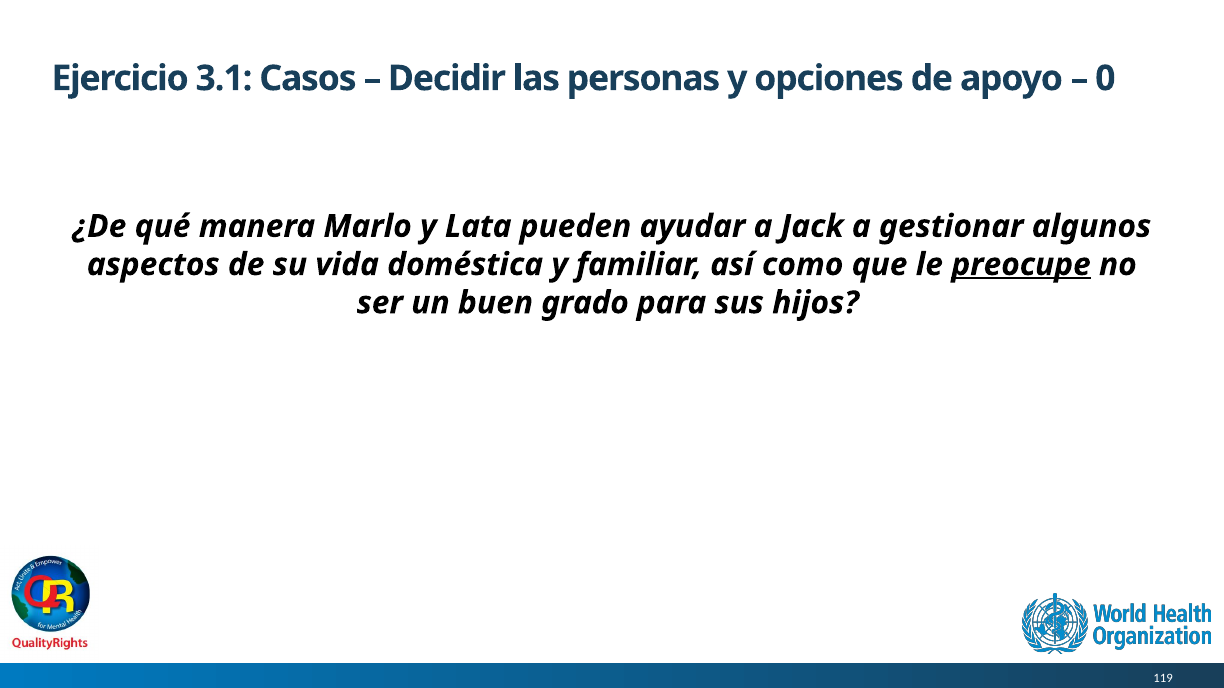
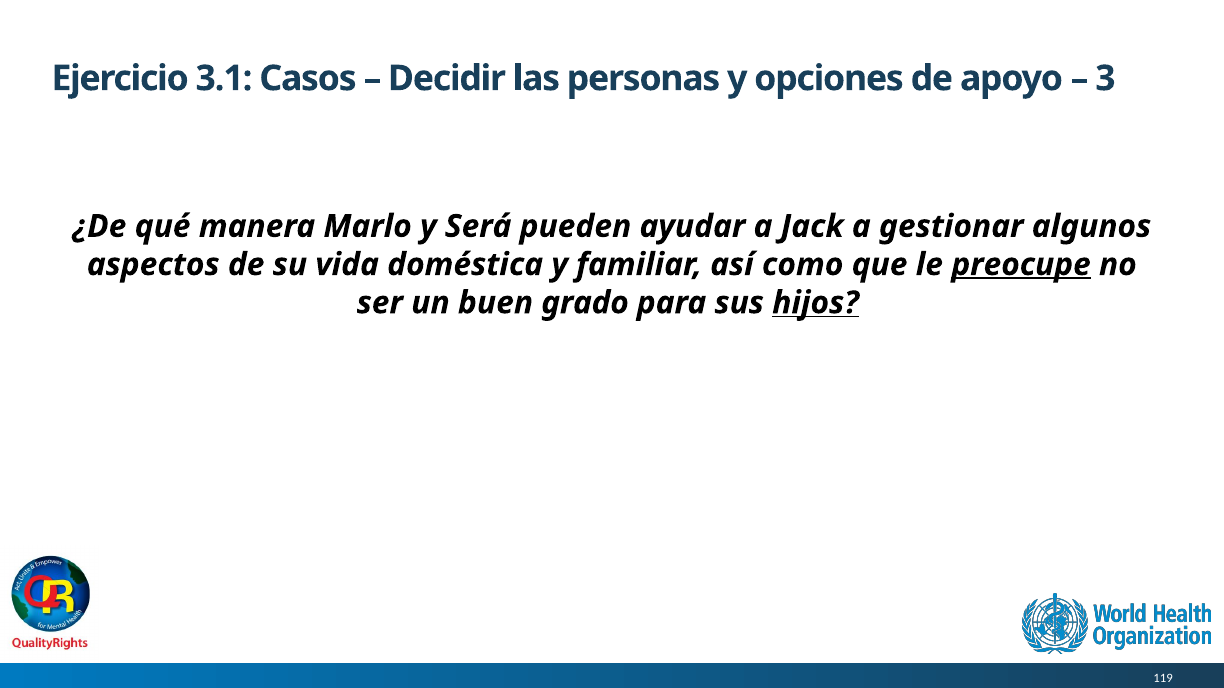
0: 0 -> 3
Lata: Lata -> Será
hijos underline: none -> present
